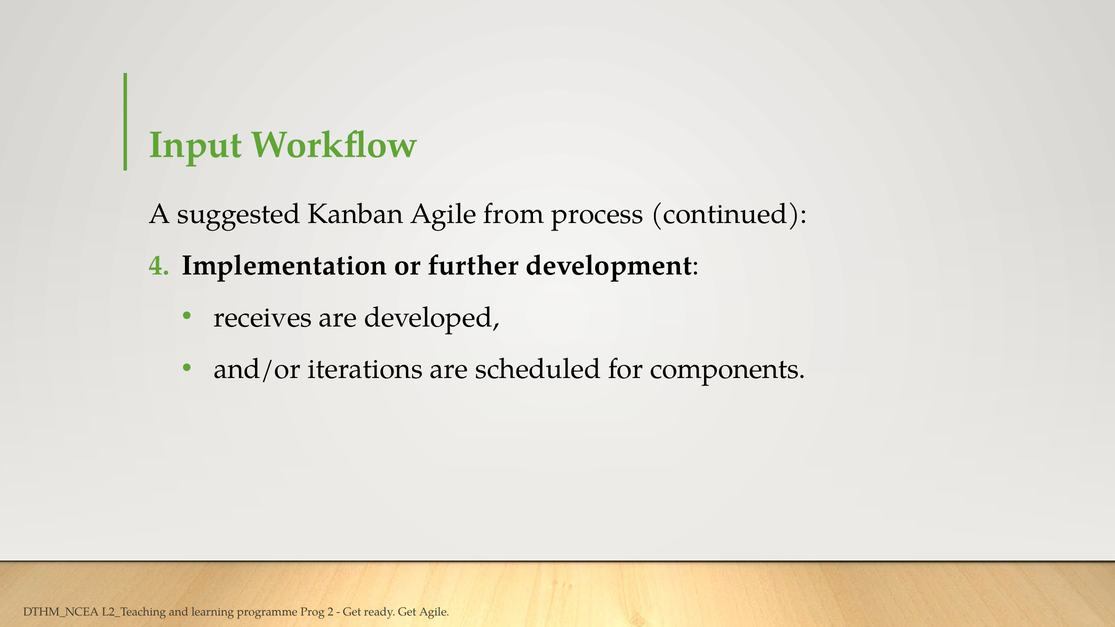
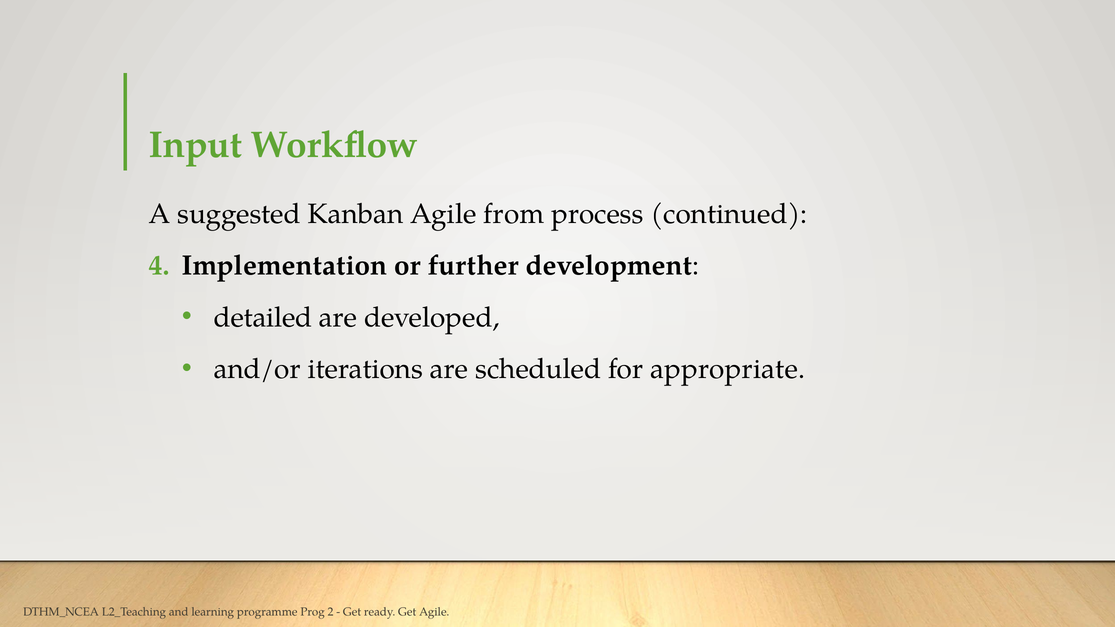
receives: receives -> detailed
components: components -> appropriate
